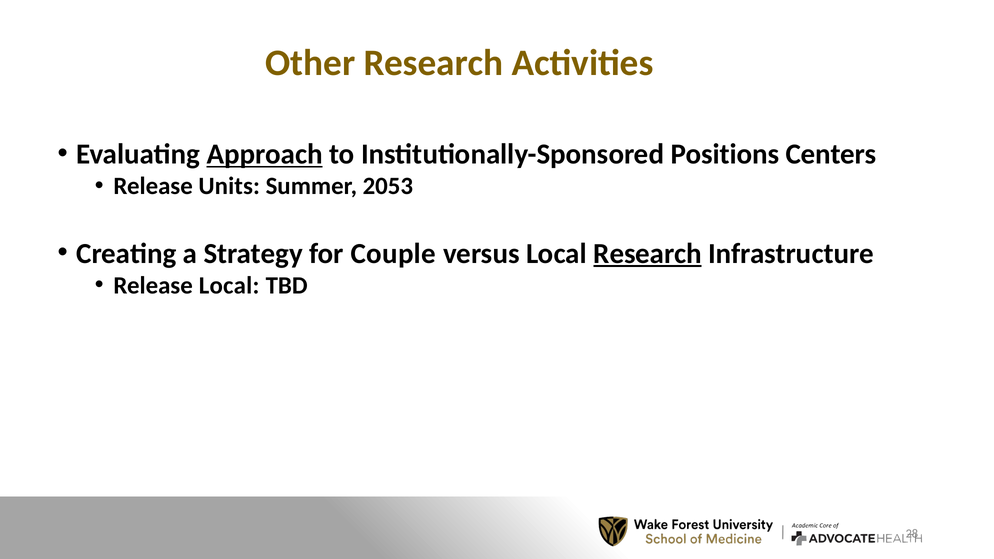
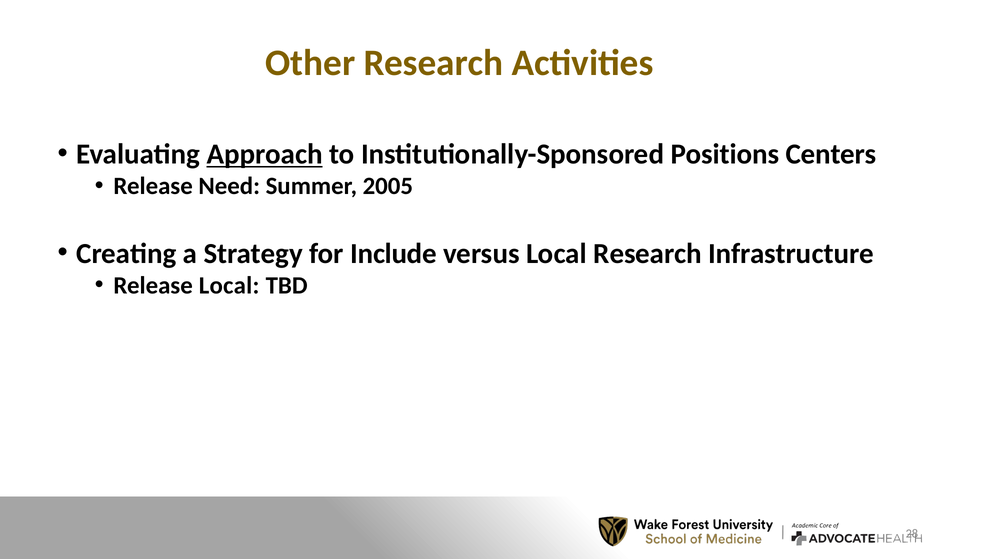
Units: Units -> Need
2053: 2053 -> 2005
Couple: Couple -> Include
Research at (648, 254) underline: present -> none
